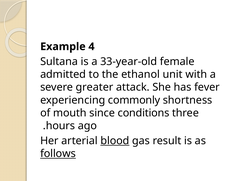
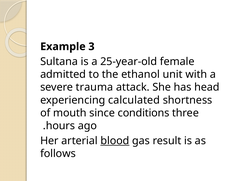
4: 4 -> 3
33-year-old: 33-year-old -> 25-year-old
greater: greater -> trauma
fever: fever -> head
commonly: commonly -> calculated
follows underline: present -> none
